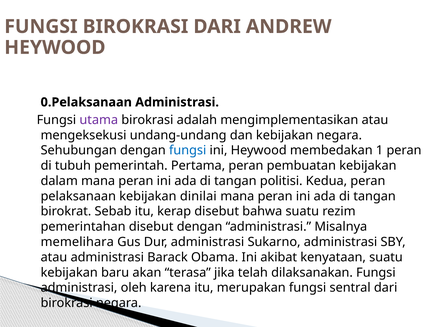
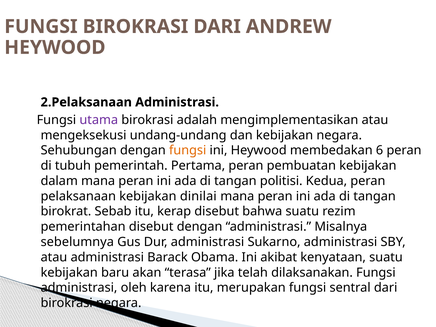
0.Pelaksanaan: 0.Pelaksanaan -> 2.Pelaksanaan
fungsi at (188, 150) colour: blue -> orange
1: 1 -> 6
memelihara: memelihara -> sebelumnya
